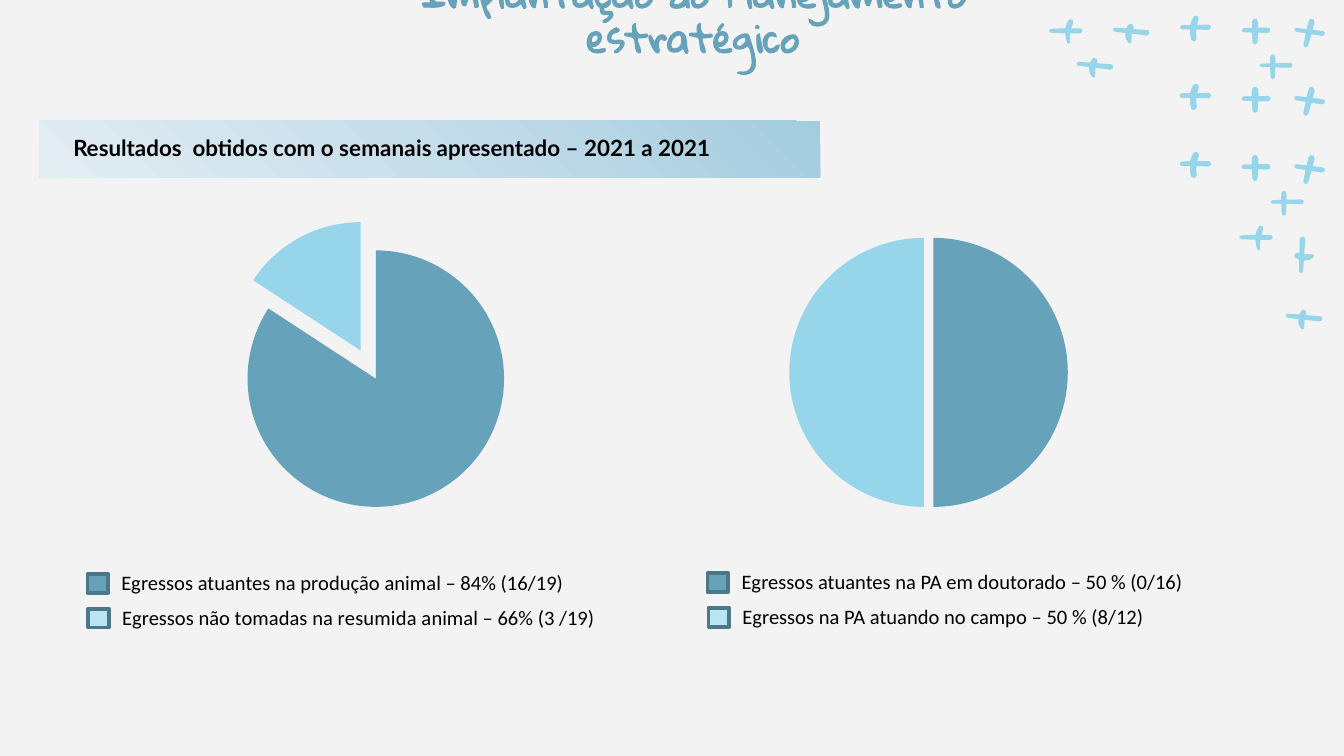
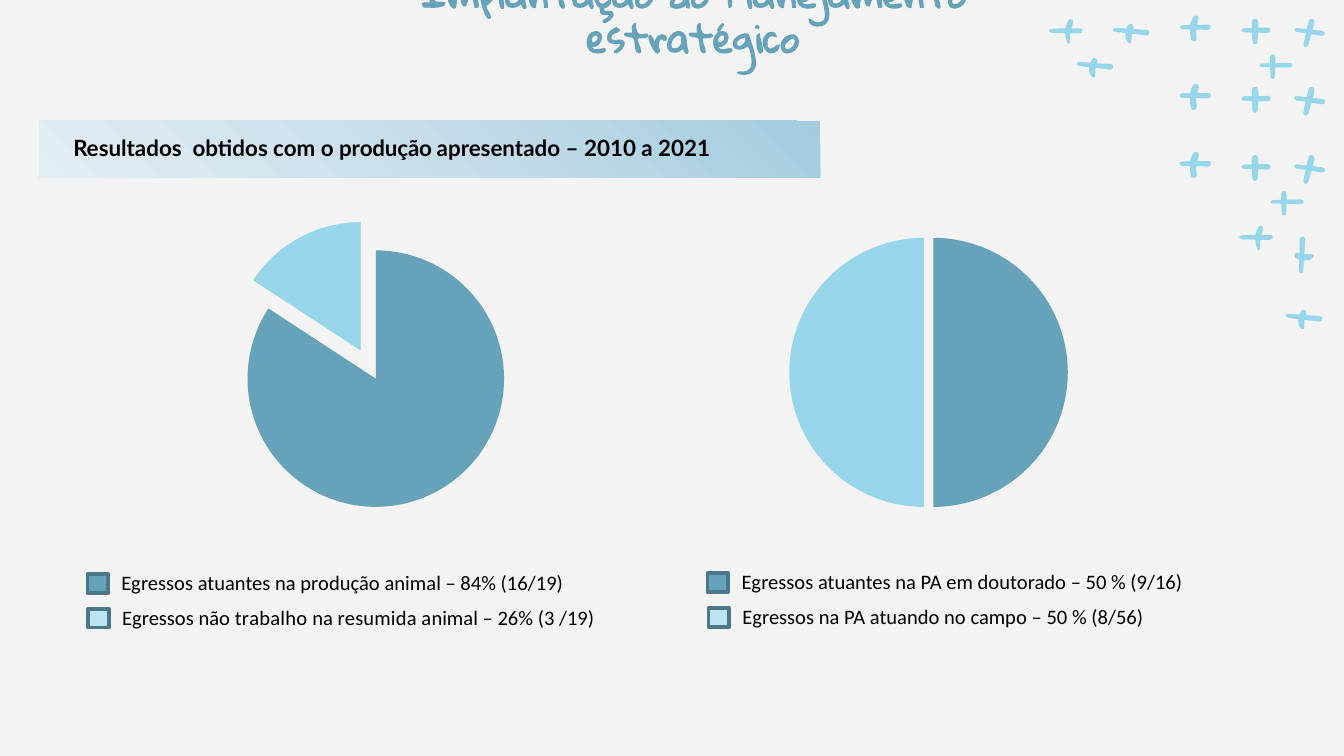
o semanais: semanais -> produção
2021 at (610, 149): 2021 -> 2010
0/16: 0/16 -> 9/16
8/12: 8/12 -> 8/56
tomadas: tomadas -> trabalho
66%: 66% -> 26%
